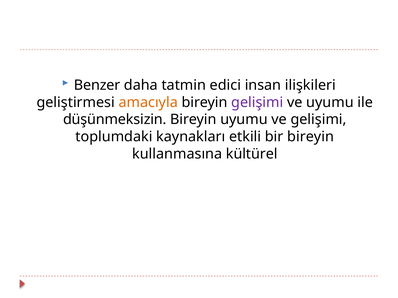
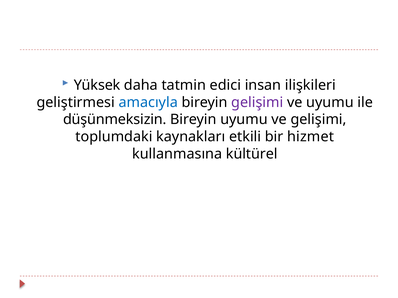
Benzer: Benzer -> Yüksek
amacıyla colour: orange -> blue
bir bireyin: bireyin -> hizmet
